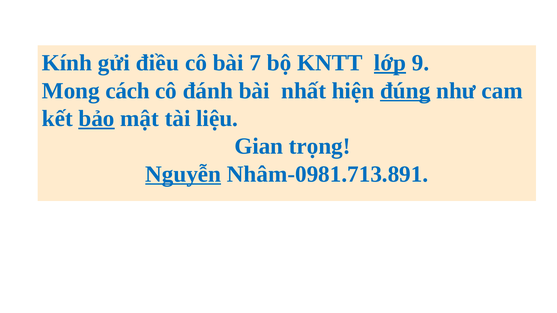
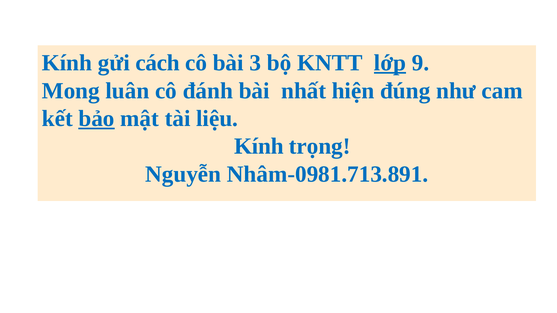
điều: điều -> cách
7: 7 -> 3
cách: cách -> luân
đúng underline: present -> none
Gian at (259, 146): Gian -> Kính
Nguyễn underline: present -> none
